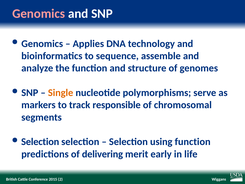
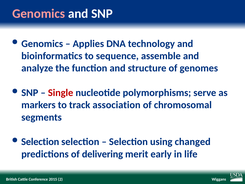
Single colour: orange -> red
responsible: responsible -> association
using function: function -> changed
